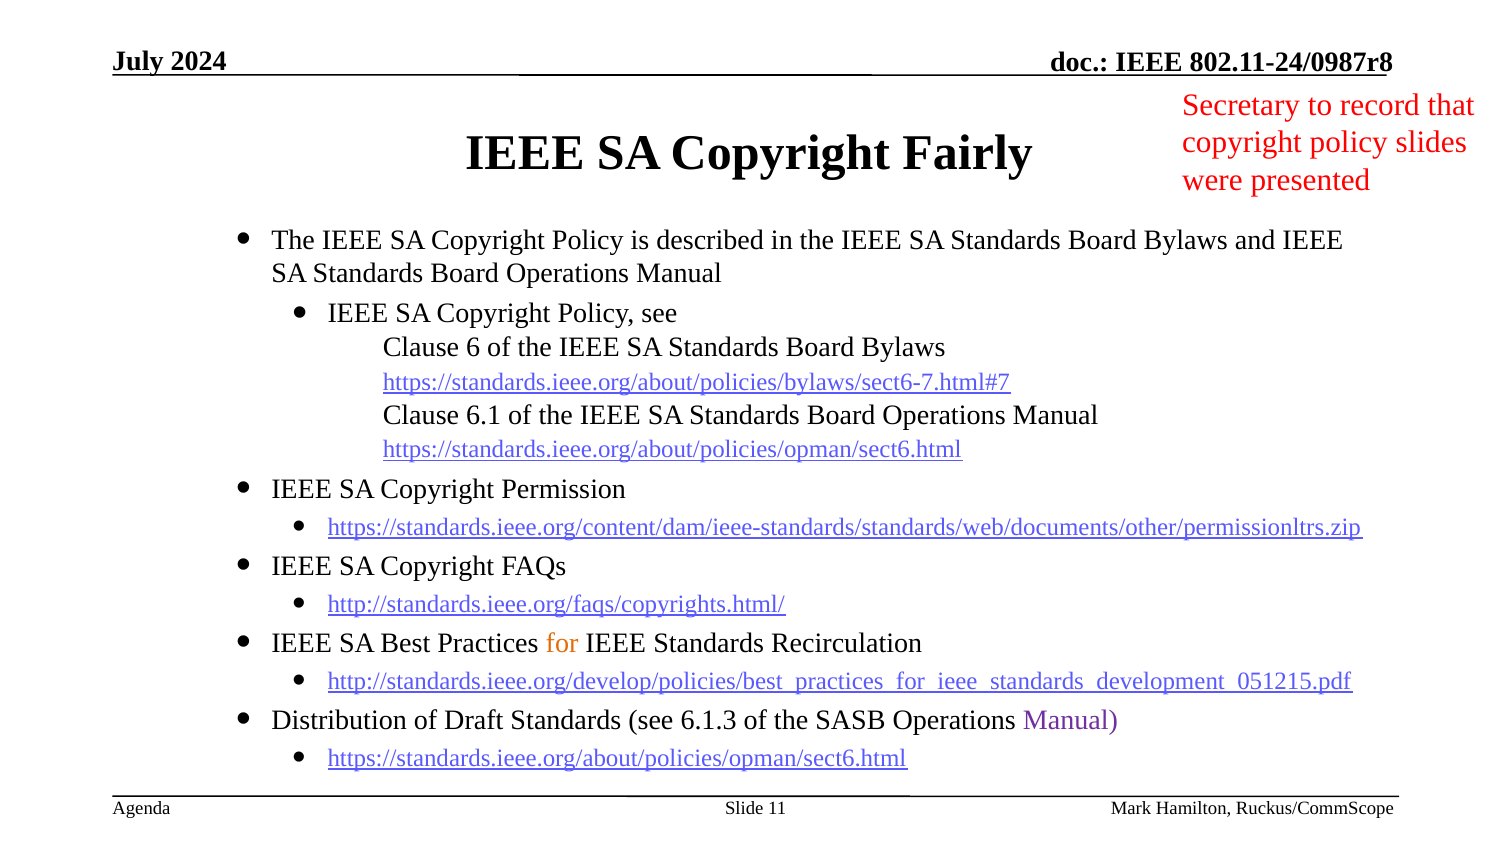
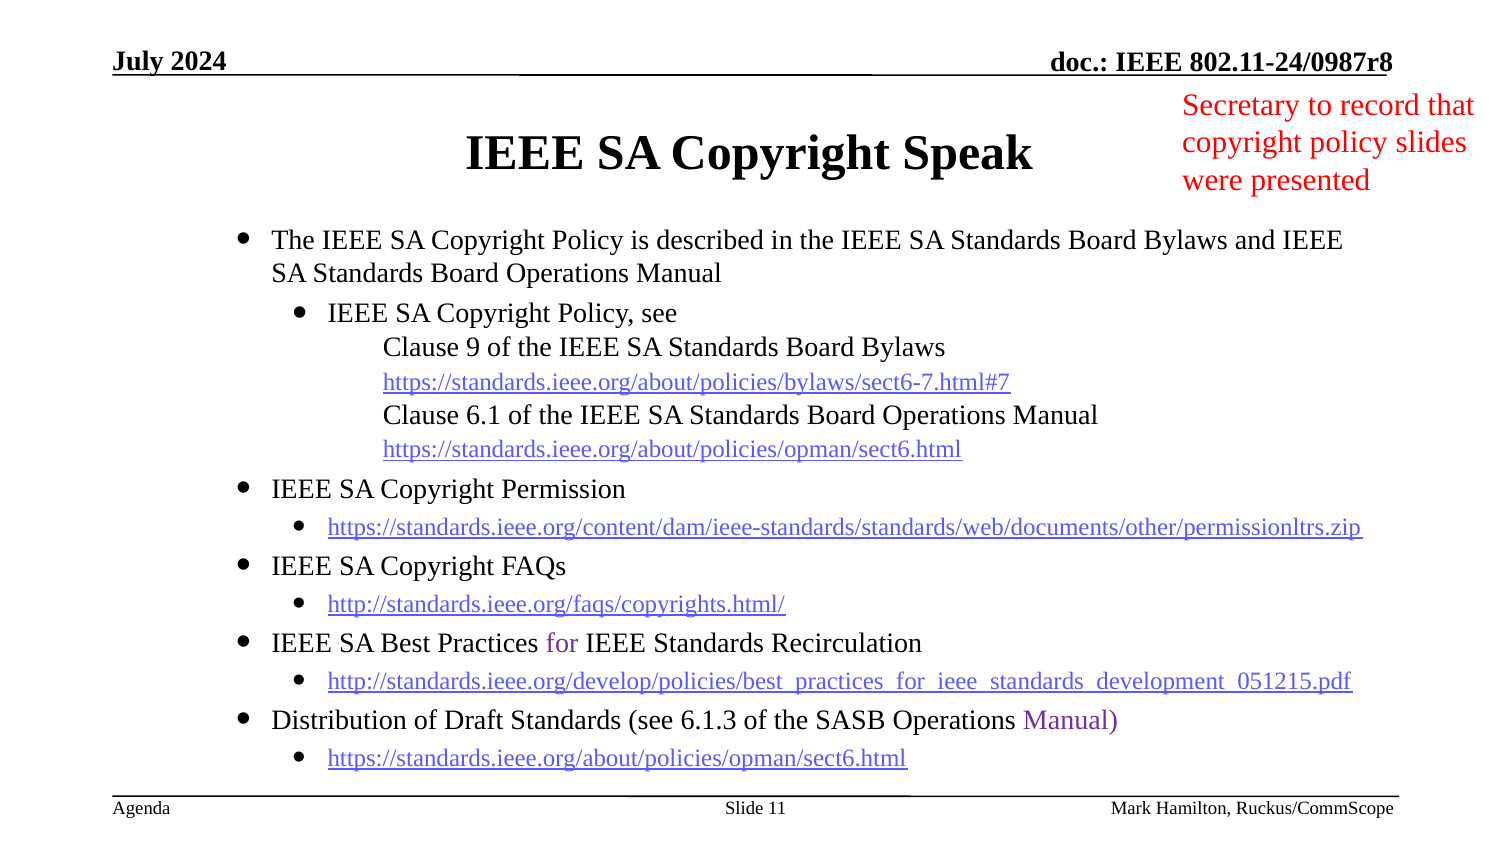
Fairly: Fairly -> Speak
6: 6 -> 9
for colour: orange -> purple
